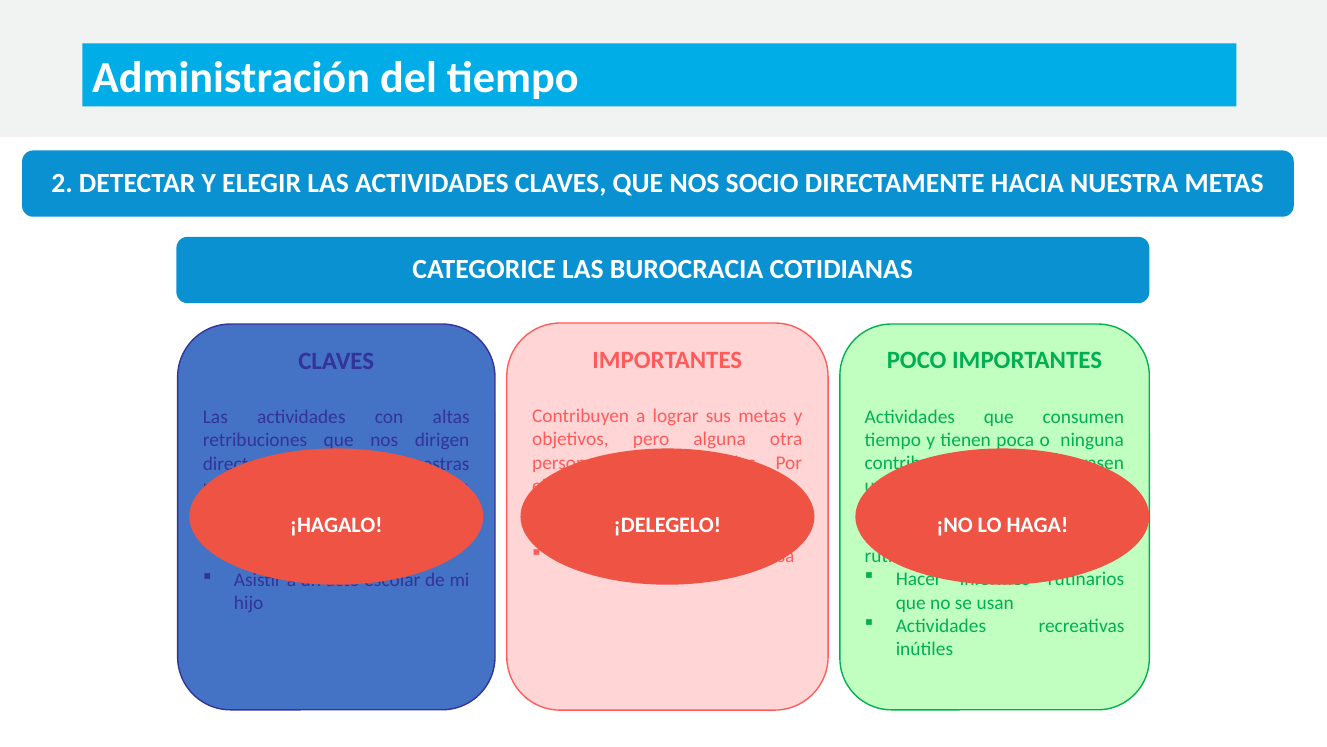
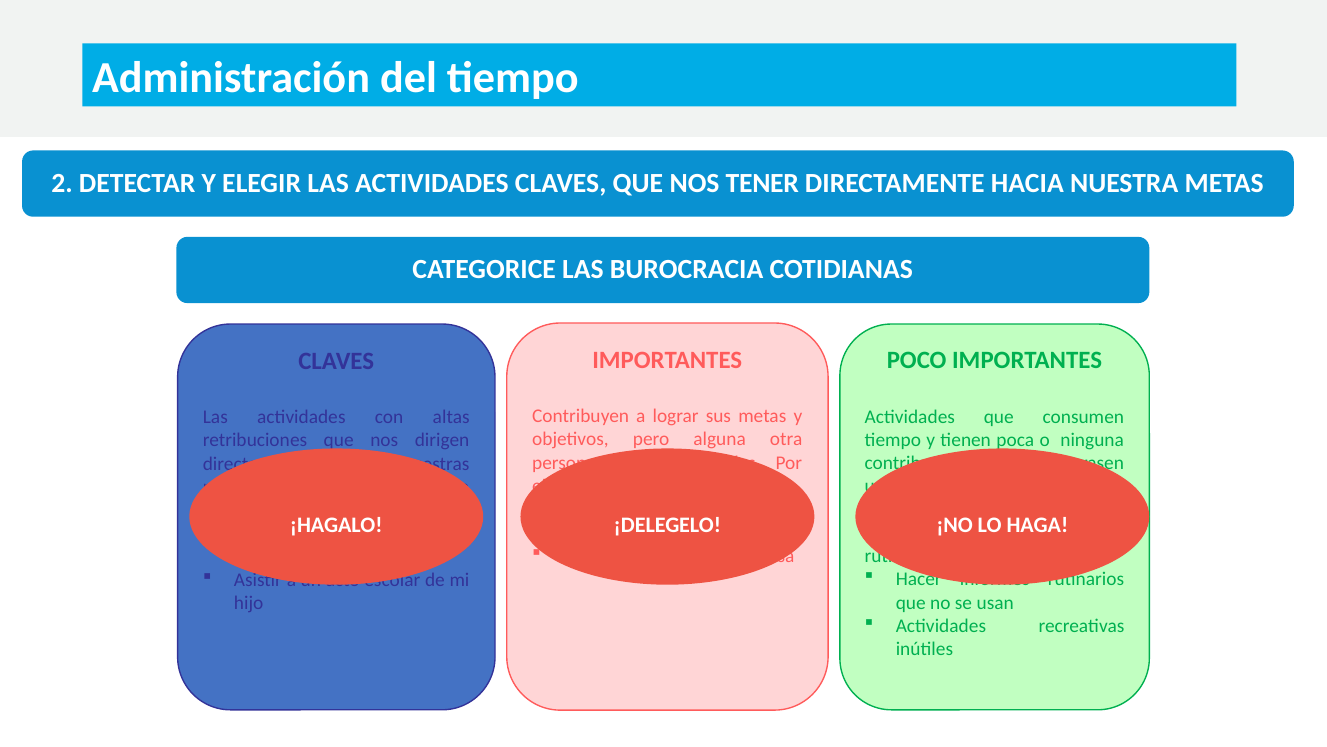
SOCIO: SOCIO -> TENER
